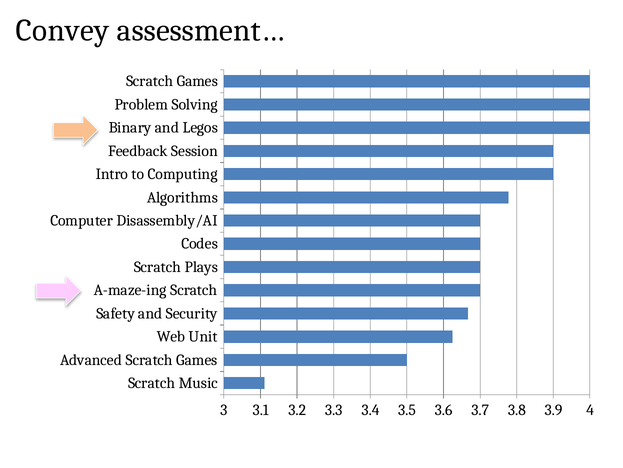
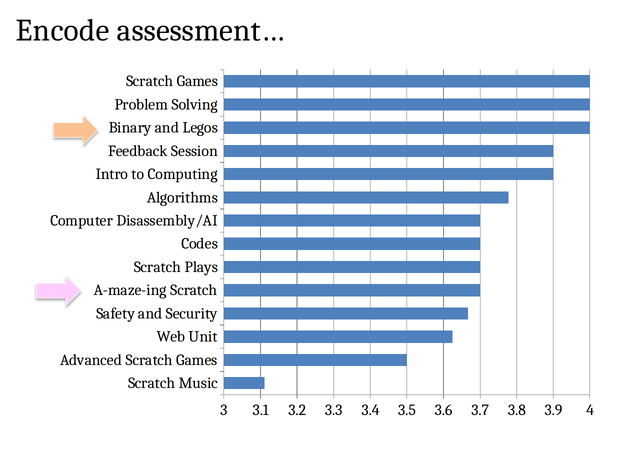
Convey: Convey -> Encode
